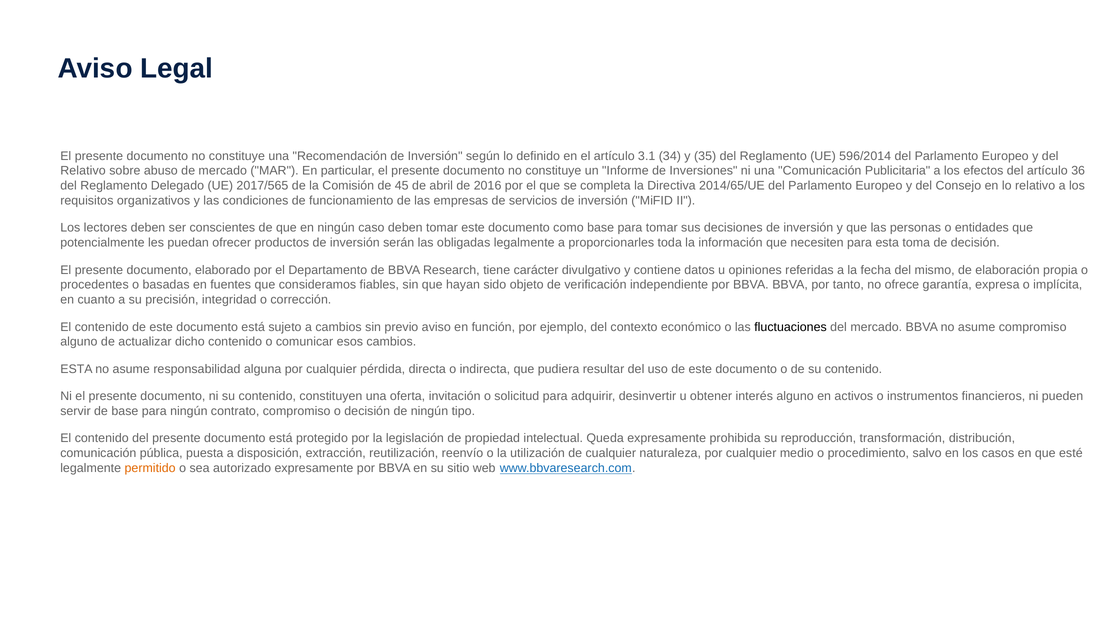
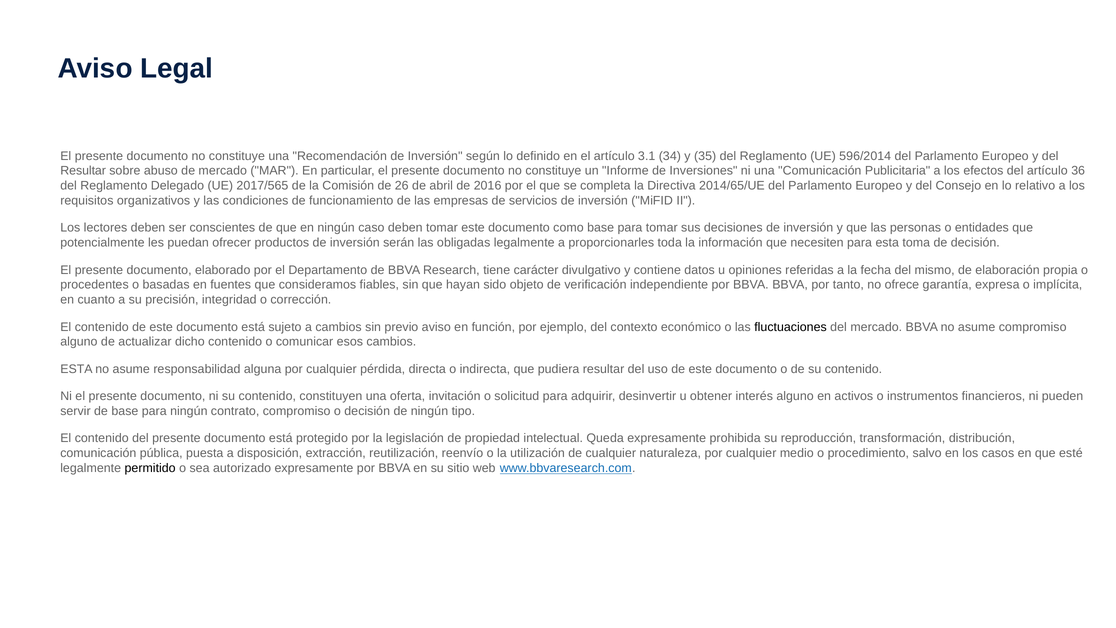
Relativo at (83, 171): Relativo -> Resultar
45: 45 -> 26
permitido colour: orange -> black
